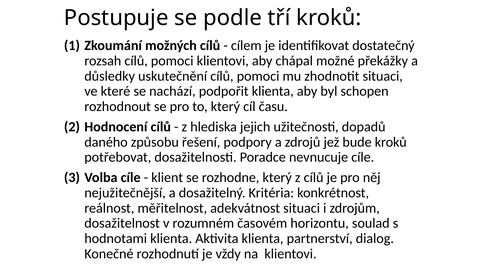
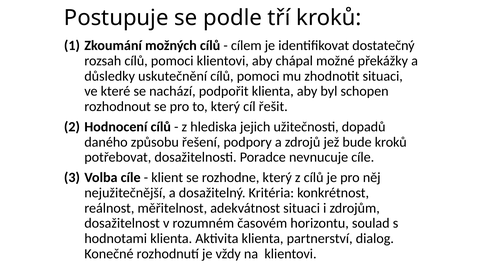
času: času -> řešit
